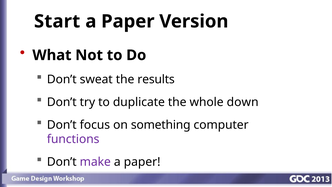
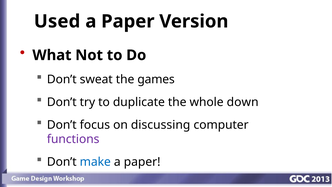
Start: Start -> Used
results: results -> games
something: something -> discussing
make colour: purple -> blue
